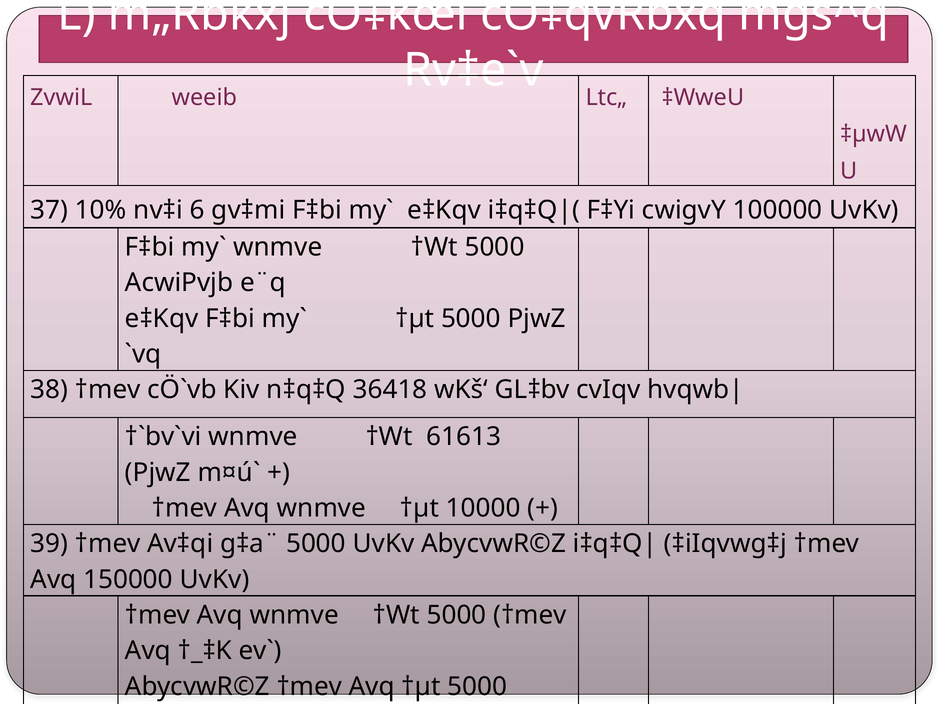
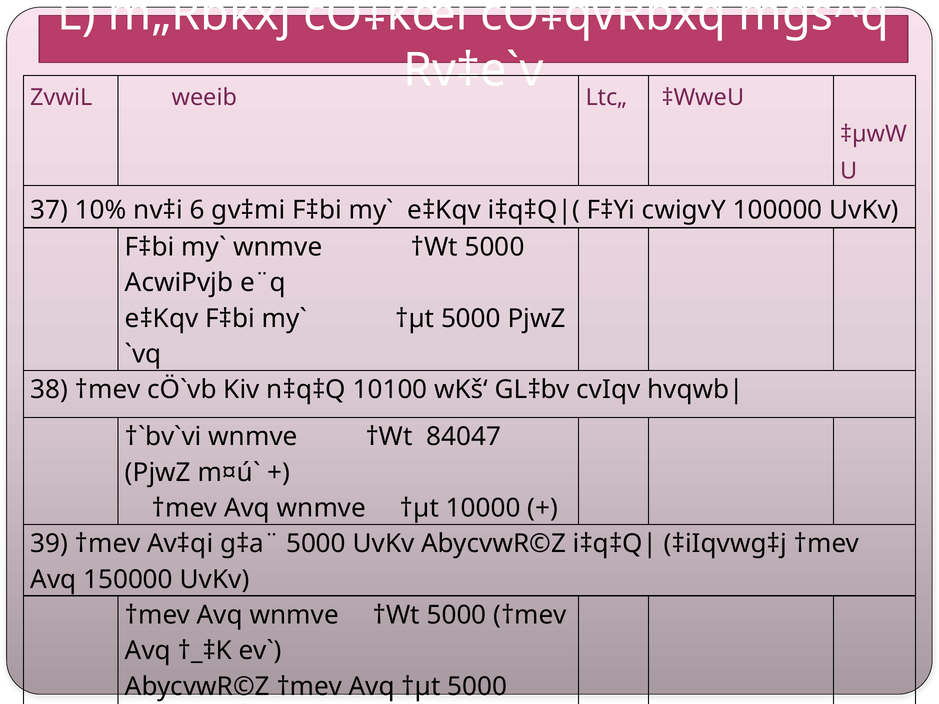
36418: 36418 -> 10100
61613: 61613 -> 84047
